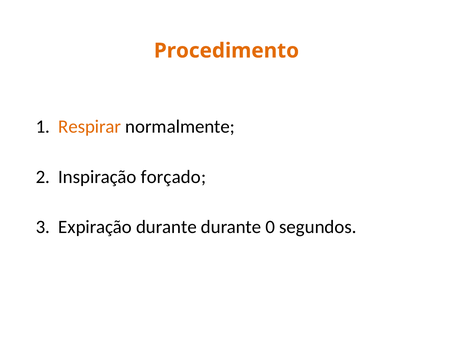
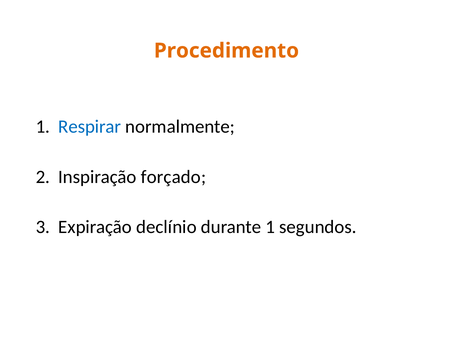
Respirar colour: orange -> blue
Expiração durante: durante -> declínio
durante 0: 0 -> 1
